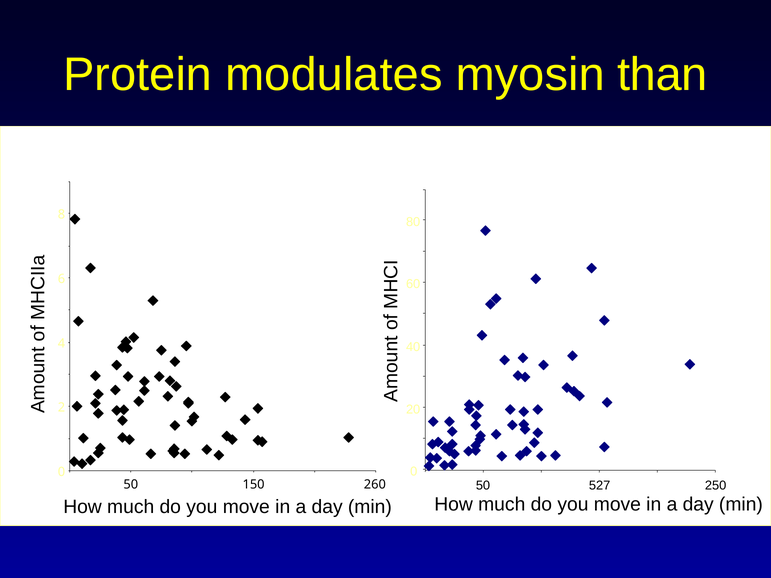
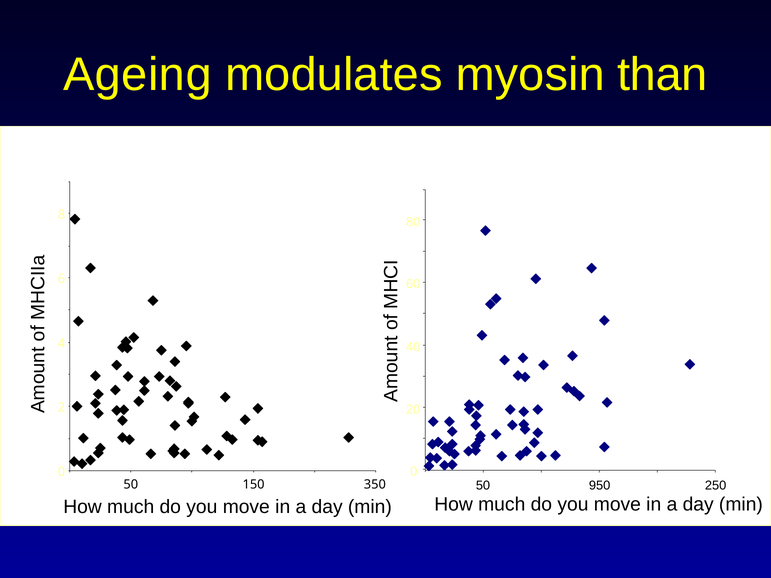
Protein: Protein -> Ageing
260: 260 -> 350
527: 527 -> 950
